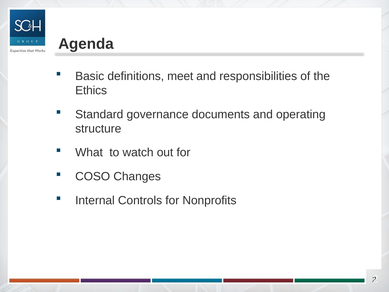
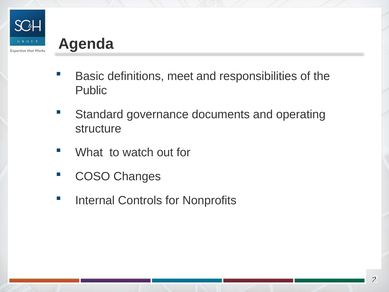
Ethics: Ethics -> Public
